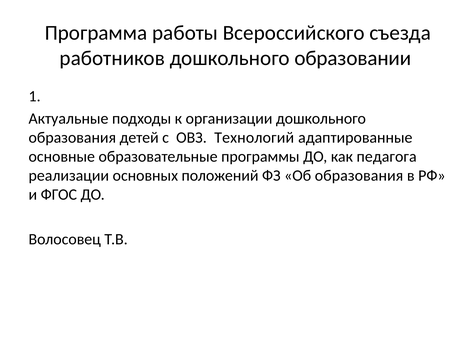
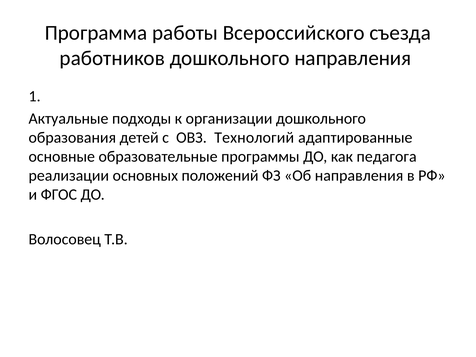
дошкольного образовании: образовании -> направления
Об образования: образования -> направления
